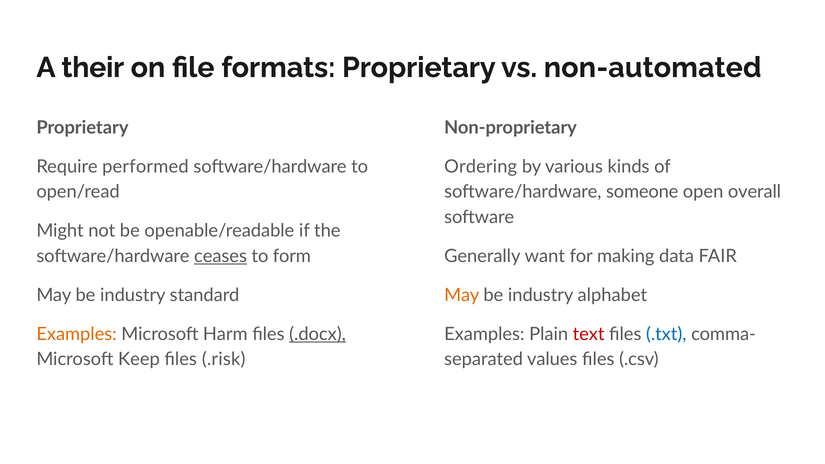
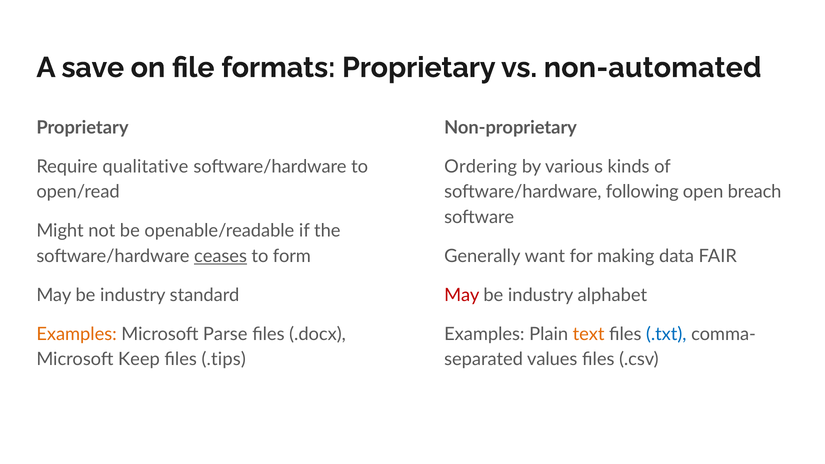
their: their -> save
performed: performed -> qualitative
someone: someone -> following
overall: overall -> breach
May at (462, 295) colour: orange -> red
Harm: Harm -> Parse
.docx underline: present -> none
text colour: red -> orange
.risk: .risk -> .tips
